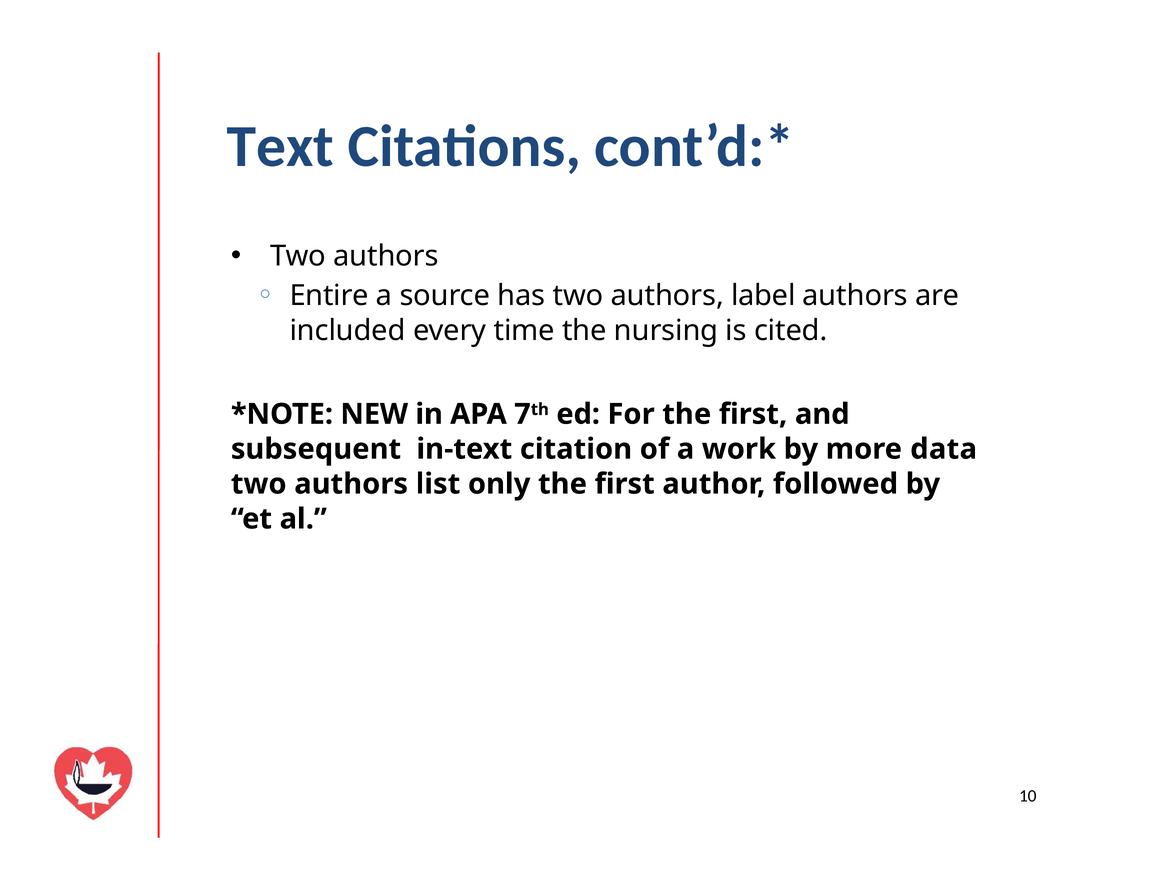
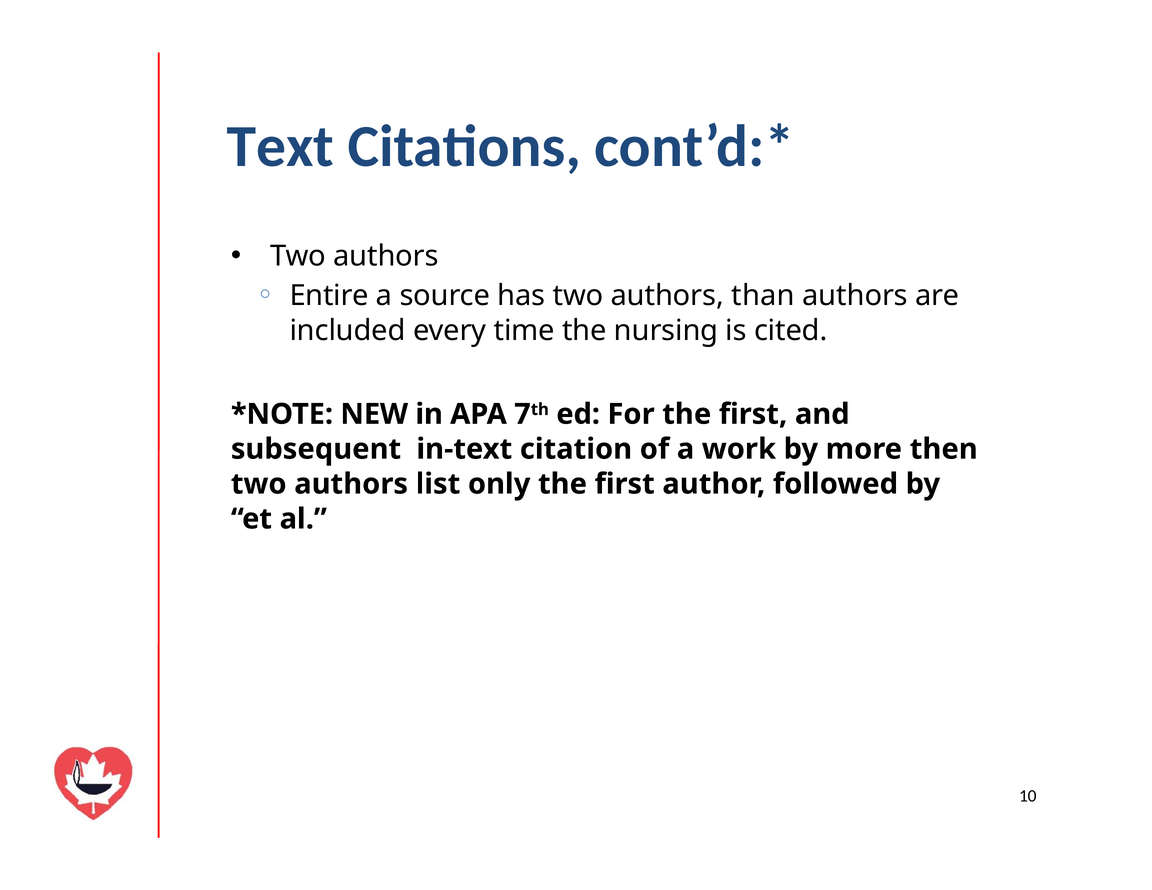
label: label -> than
data: data -> then
